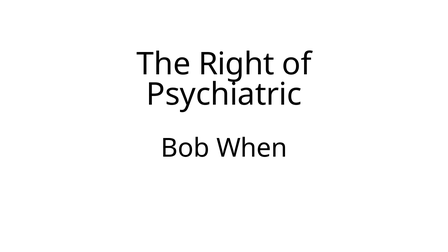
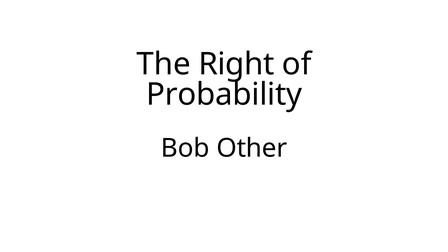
Psychiatric: Psychiatric -> Probability
When: When -> Other
